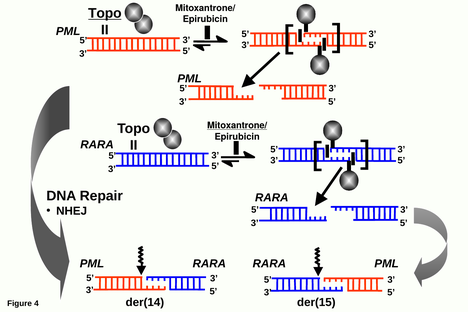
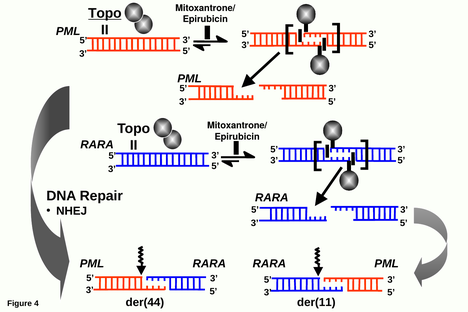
Mitoxantrone/ at (237, 126) underline: present -> none
der(14: der(14 -> der(44
der(15: der(15 -> der(11
